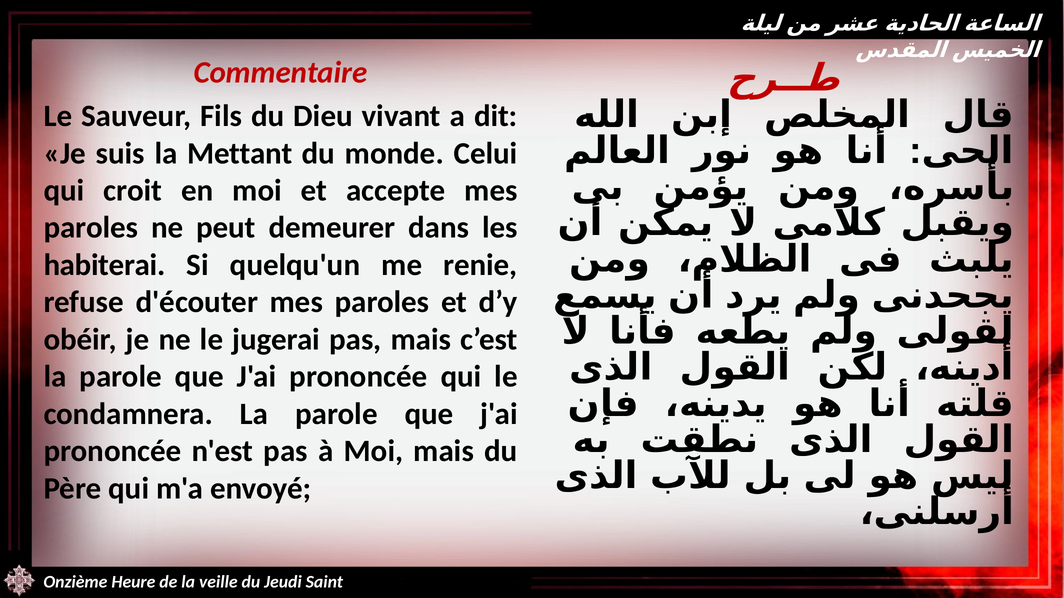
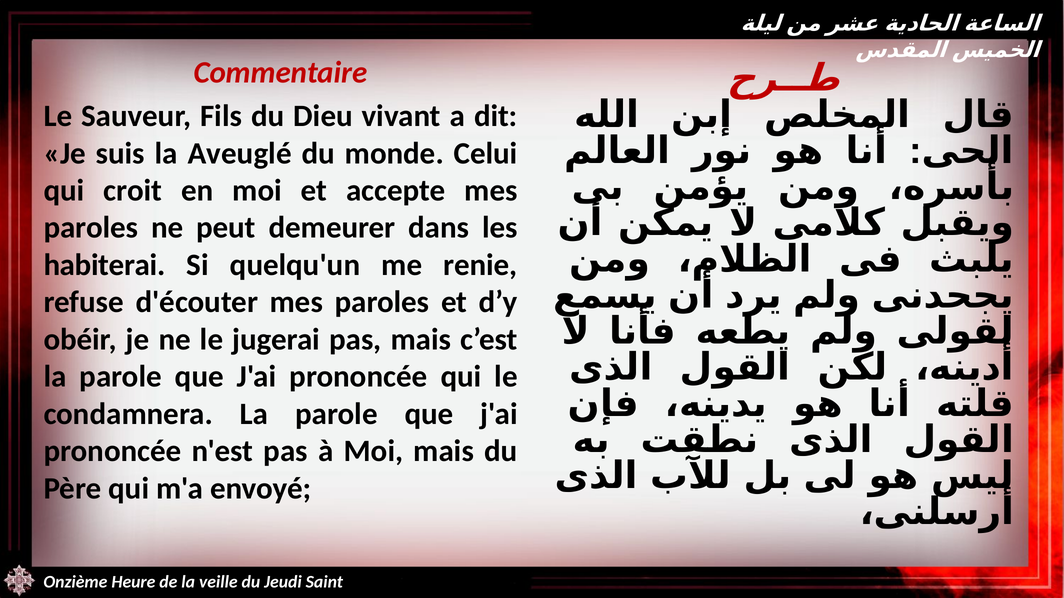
Mettant: Mettant -> Aveuglé
